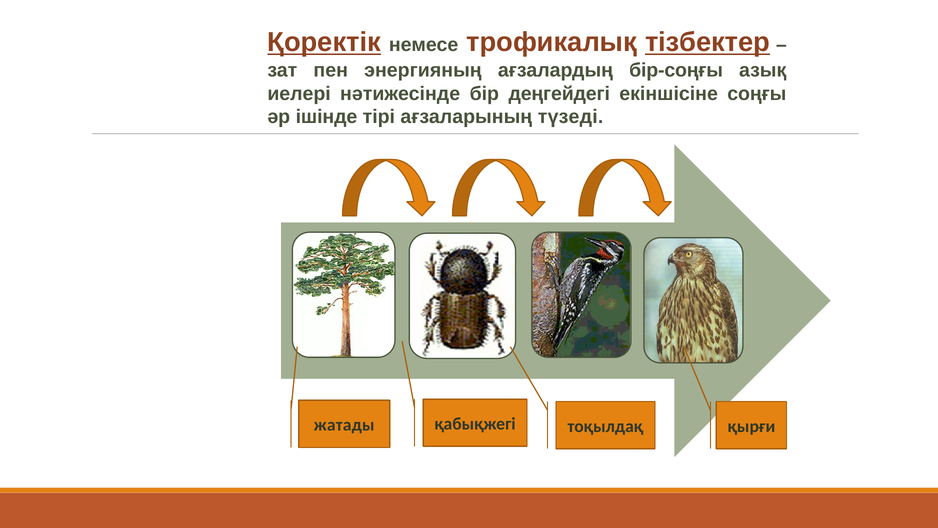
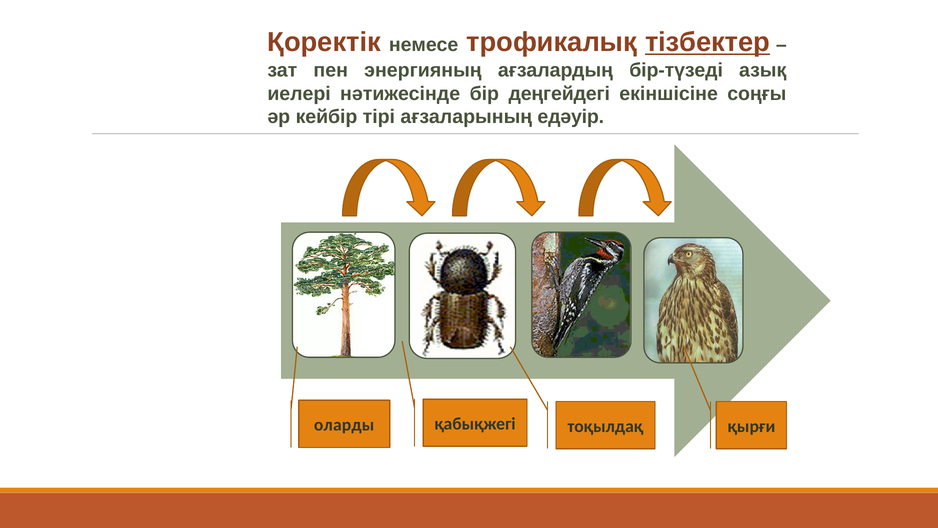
Қоректік underline: present -> none
бір-соңғы: бір-соңғы -> бір-түзеді
ішінде: ішінде -> кейбір
түзеді: түзеді -> едәуір
жатады: жатады -> оларды
